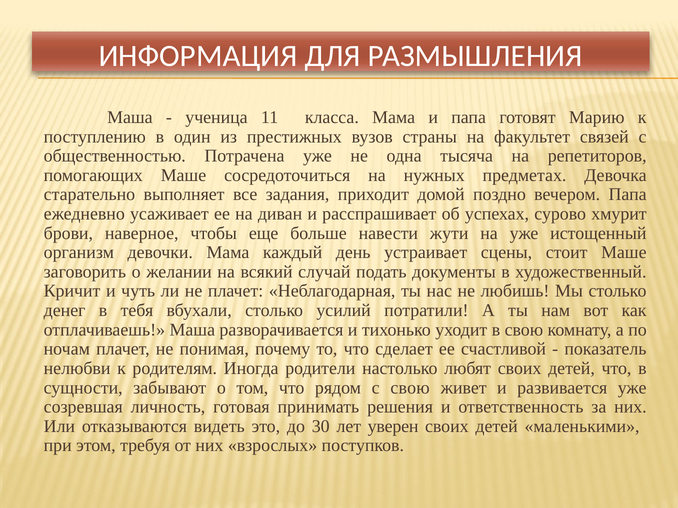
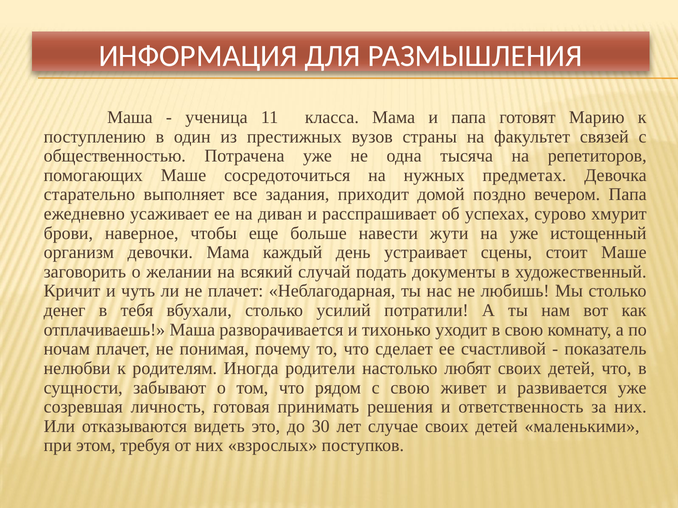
уверен: уверен -> случае
